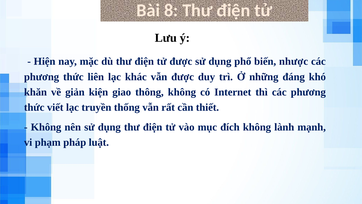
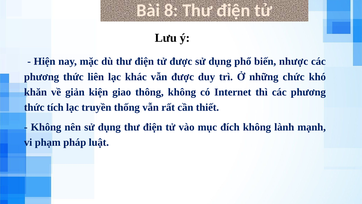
đáng: đáng -> chức
viết: viết -> tích
